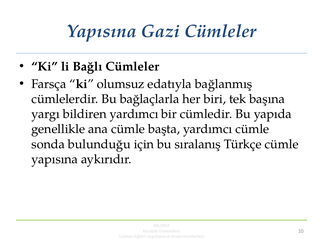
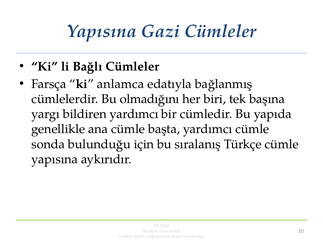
olumsuz: olumsuz -> anlamca
bağlaçlarla: bağlaçlarla -> olmadığını
